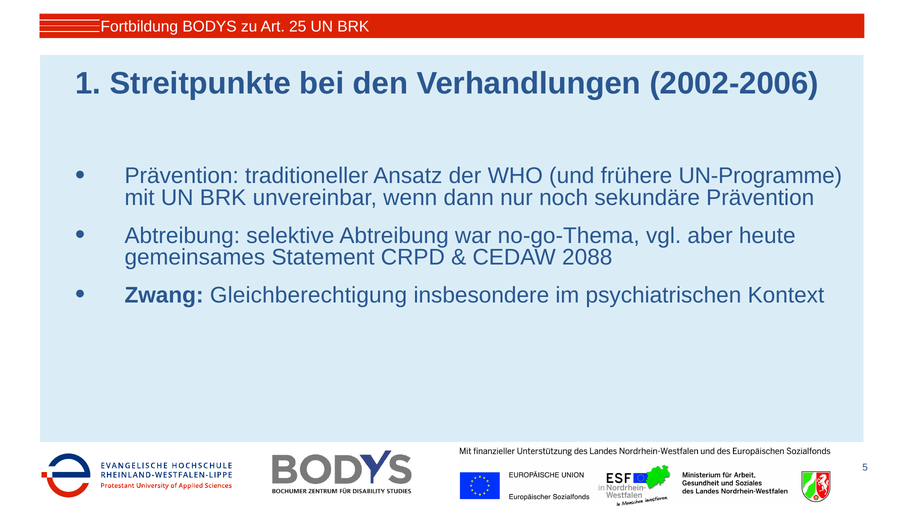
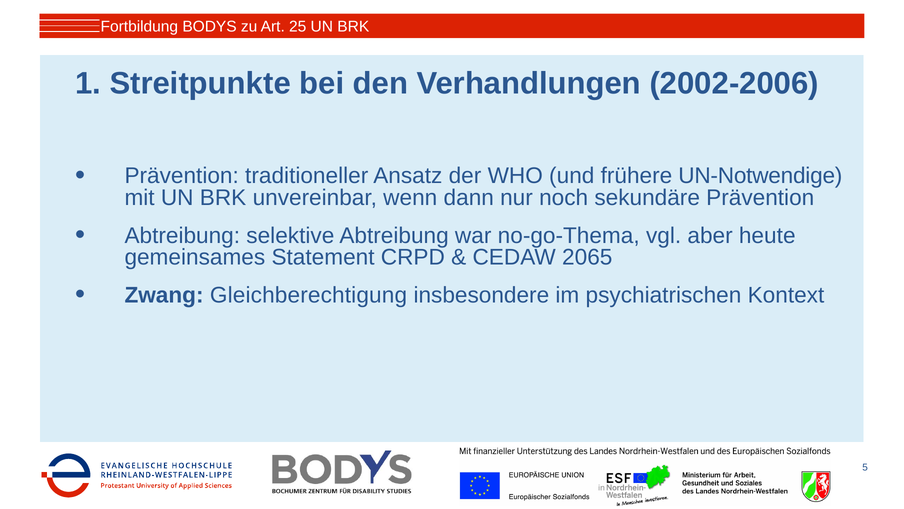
UN-Programme: UN-Programme -> UN-Notwendige
2088: 2088 -> 2065
